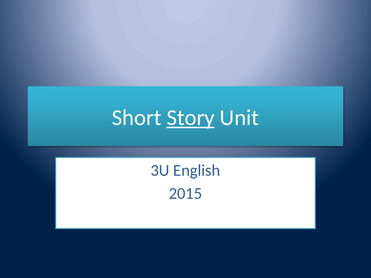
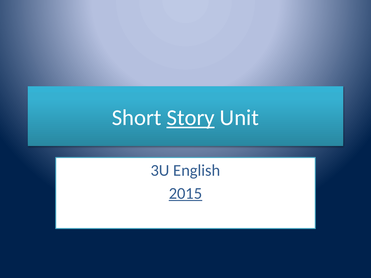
2015 underline: none -> present
